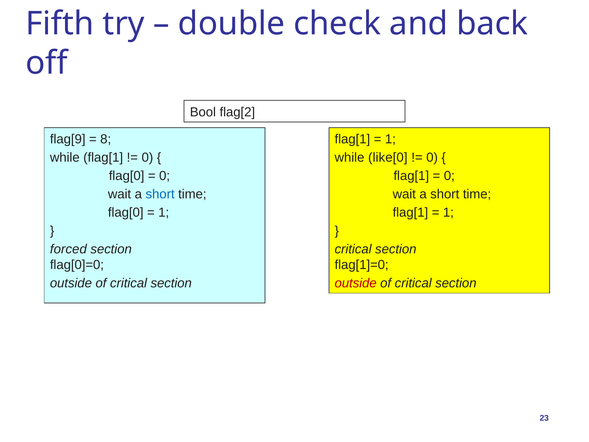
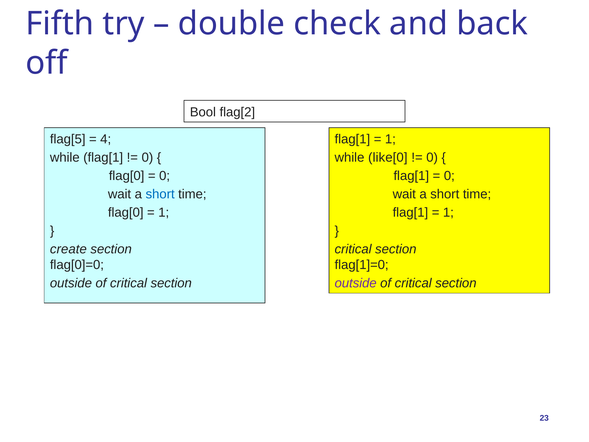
flag[9: flag[9 -> flag[5
8: 8 -> 4
forced: forced -> create
outside at (356, 283) colour: red -> purple
